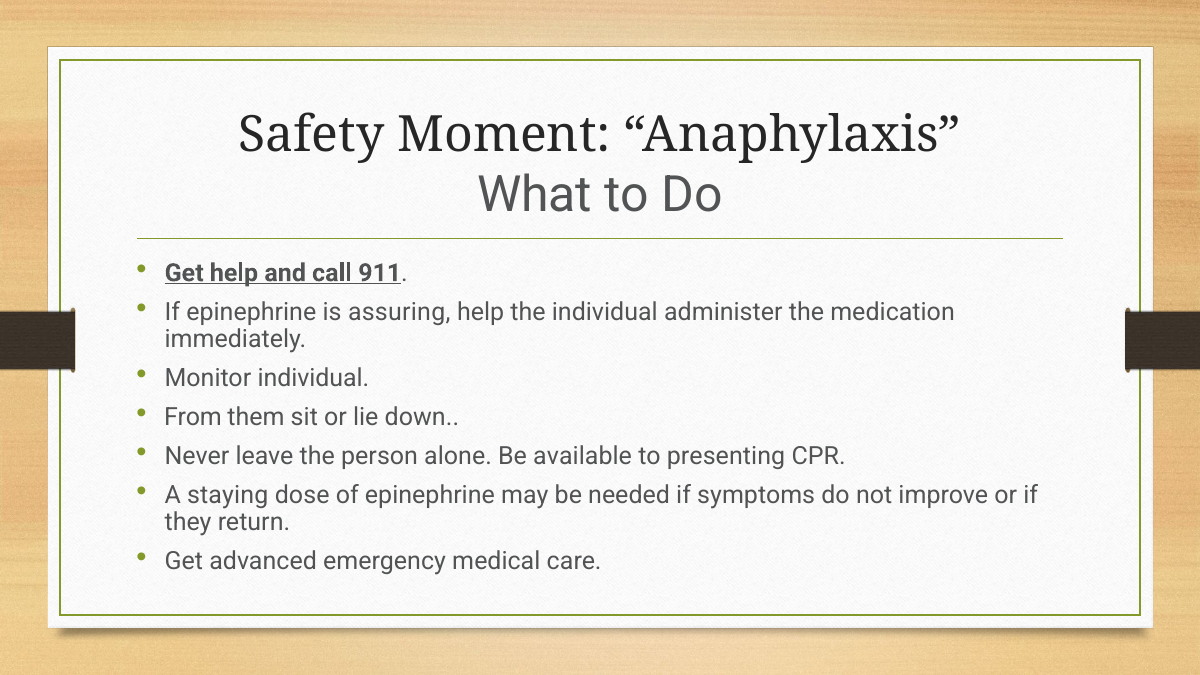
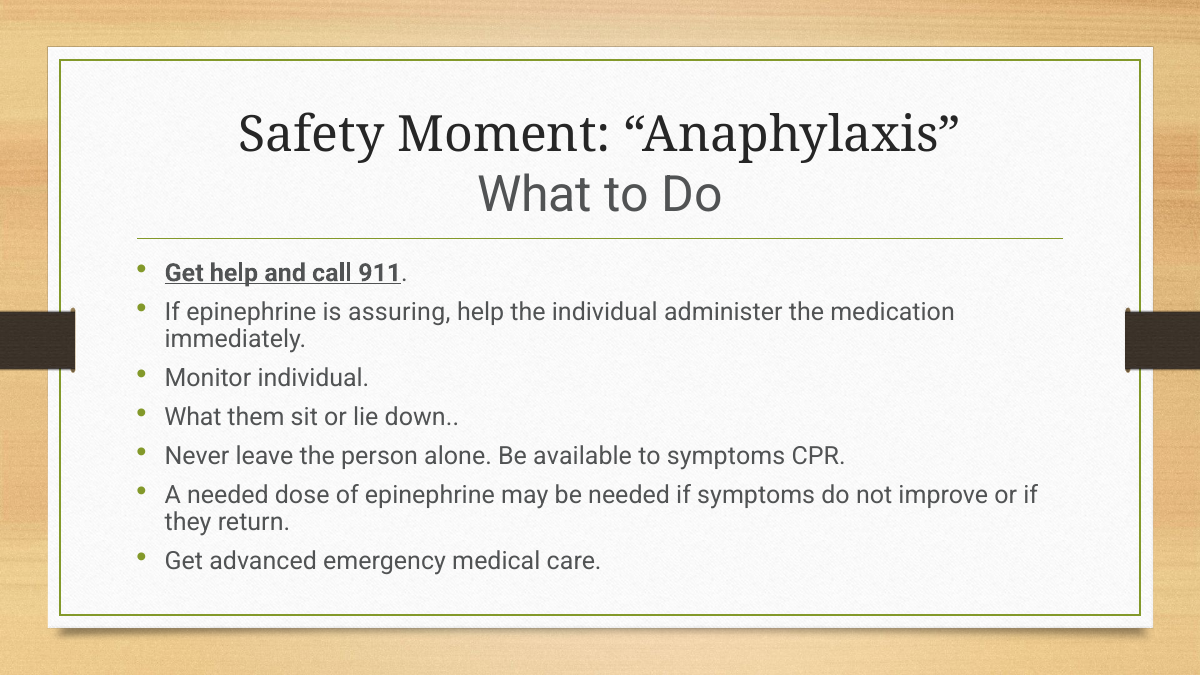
From at (193, 417): From -> What
to presenting: presenting -> symptoms
A staying: staying -> needed
